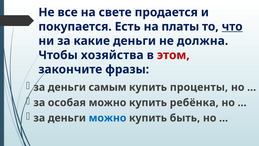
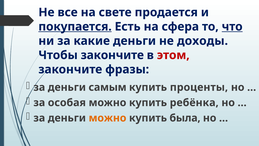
покупается underline: none -> present
платы: платы -> сфера
должна: должна -> доходы
Чтобы хозяйства: хозяйства -> закончите
можно at (107, 118) colour: blue -> orange
быть: быть -> была
